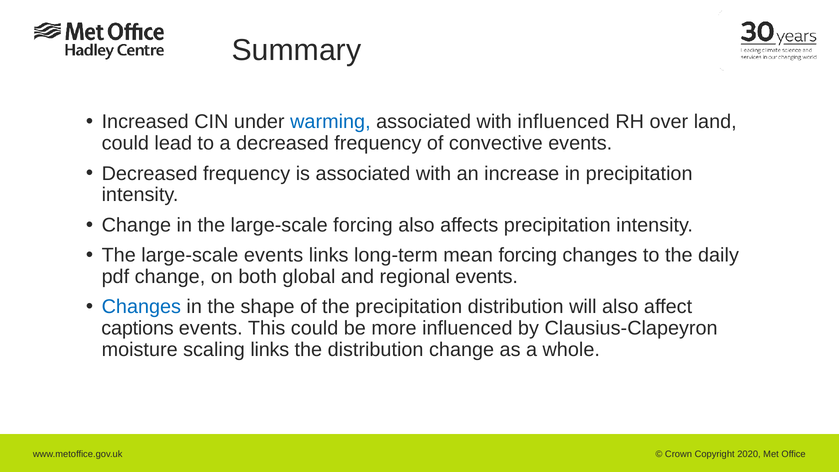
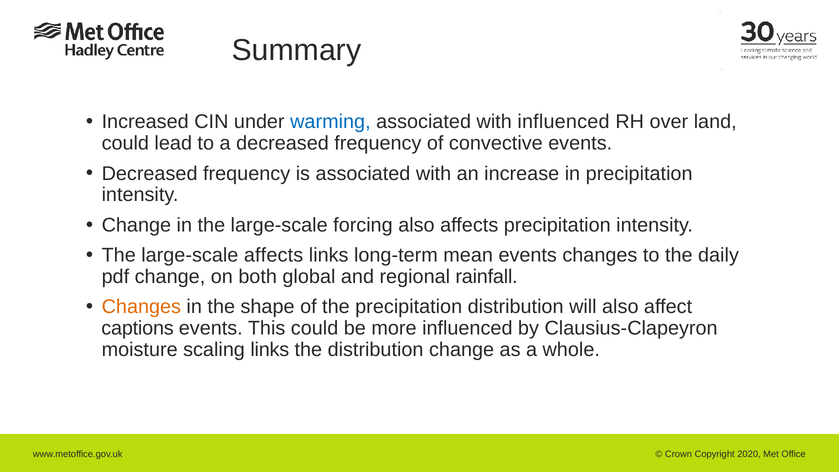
large-scale events: events -> affects
mean forcing: forcing -> events
regional events: events -> rainfall
Changes at (141, 307) colour: blue -> orange
